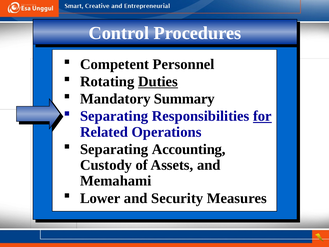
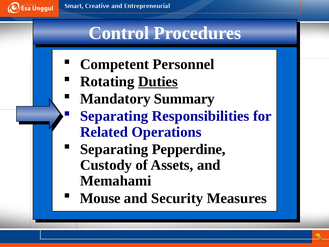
for underline: present -> none
Accounting: Accounting -> Pepperdine
Lower: Lower -> Mouse
